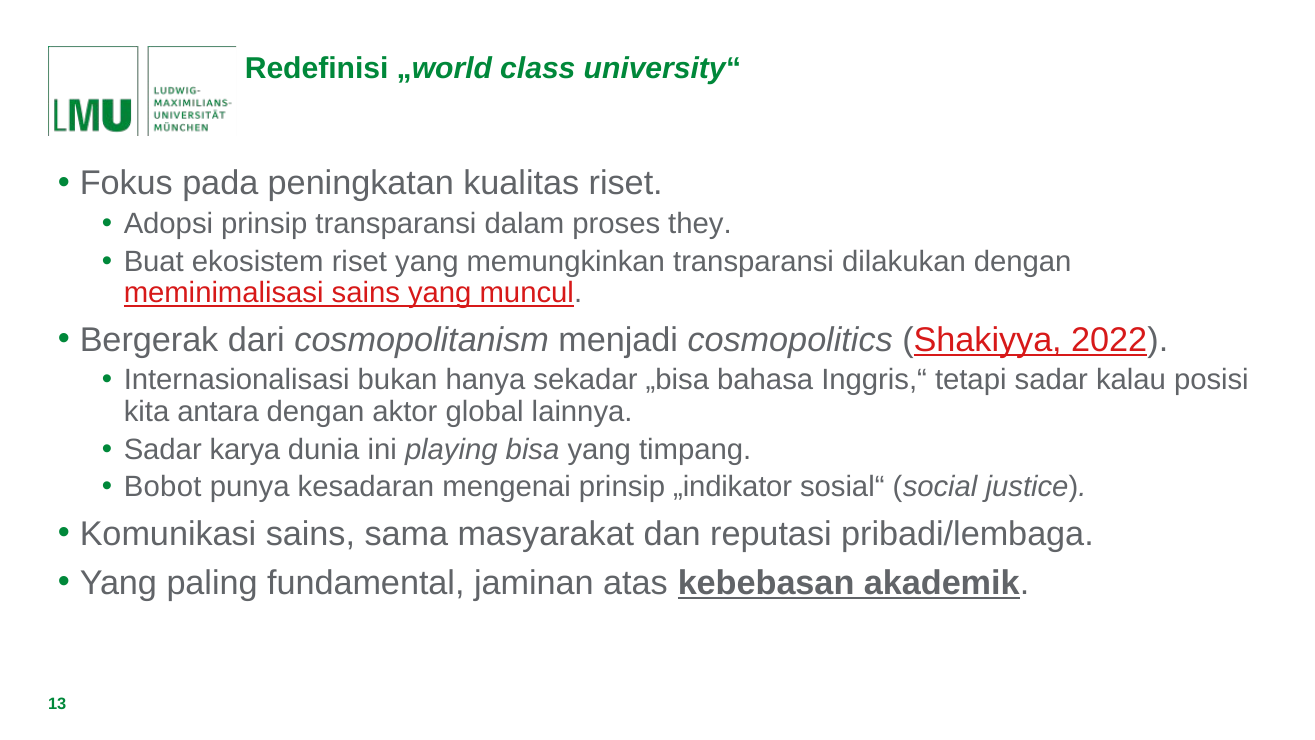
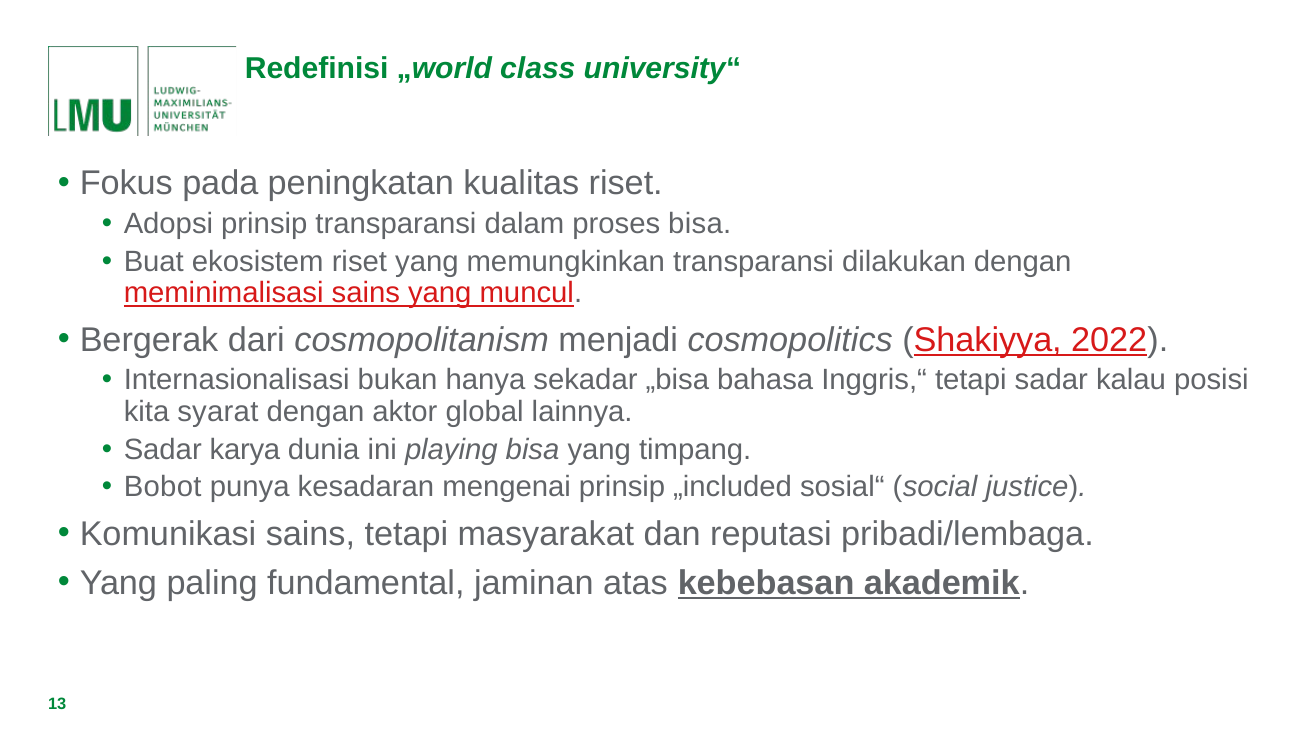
proses they: they -> bisa
antara: antara -> syarat
„indikator: „indikator -> „included
sains sama: sama -> tetapi
